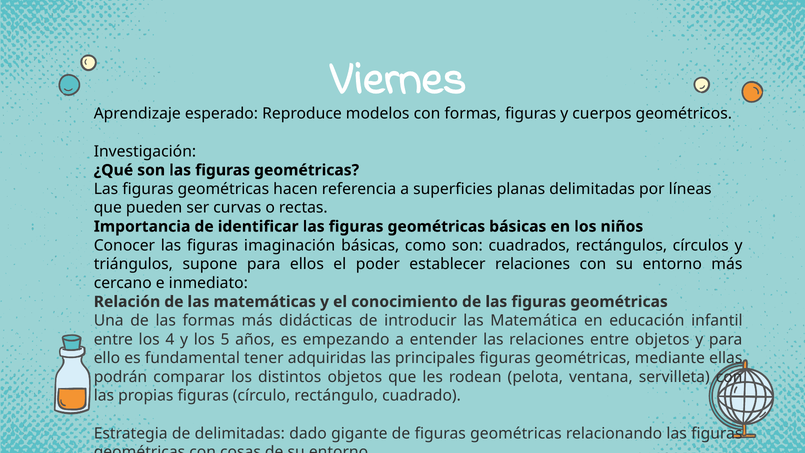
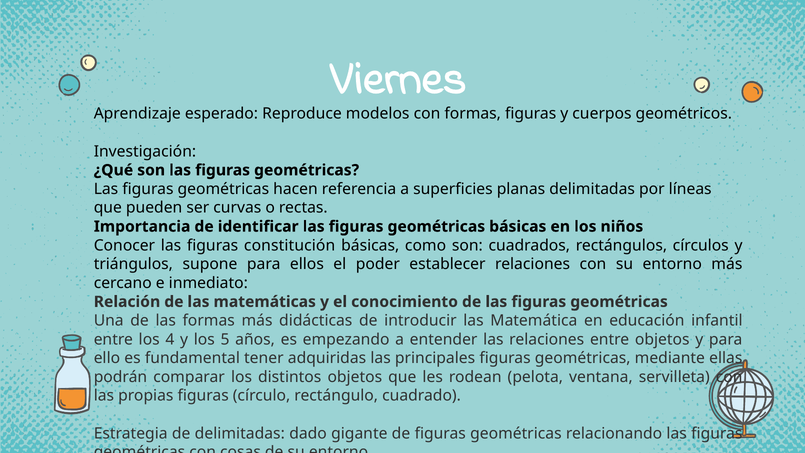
imaginación: imaginación -> constitución
